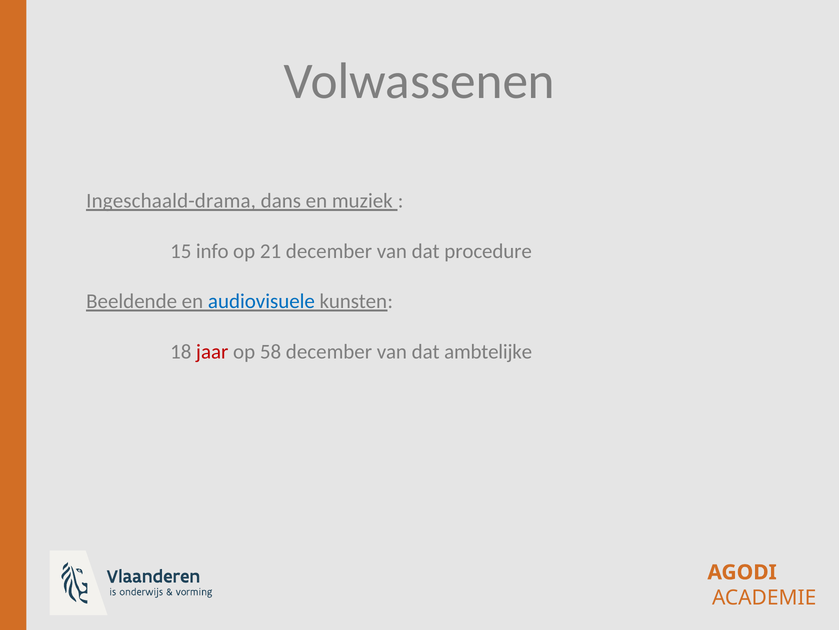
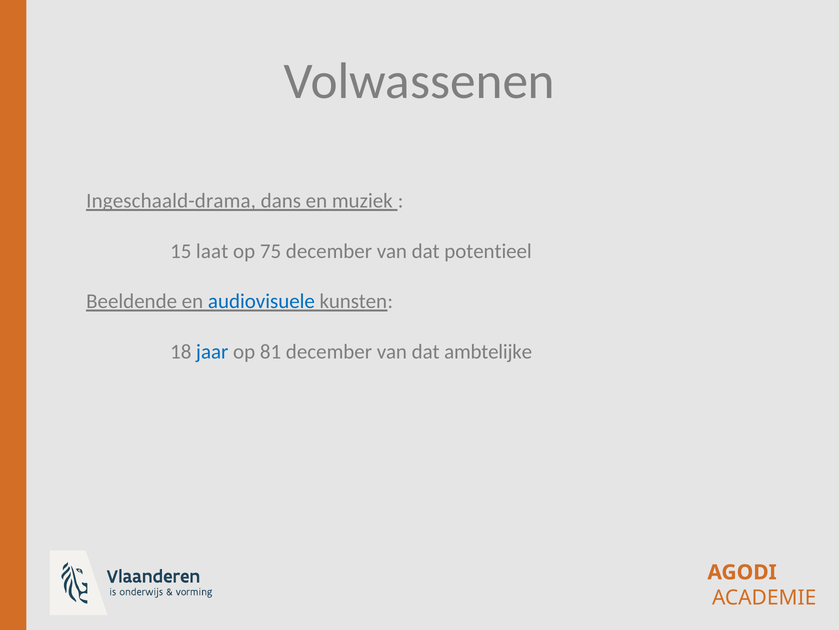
info: info -> laat
21: 21 -> 75
procedure: procedure -> potentieel
jaar colour: red -> blue
58: 58 -> 81
